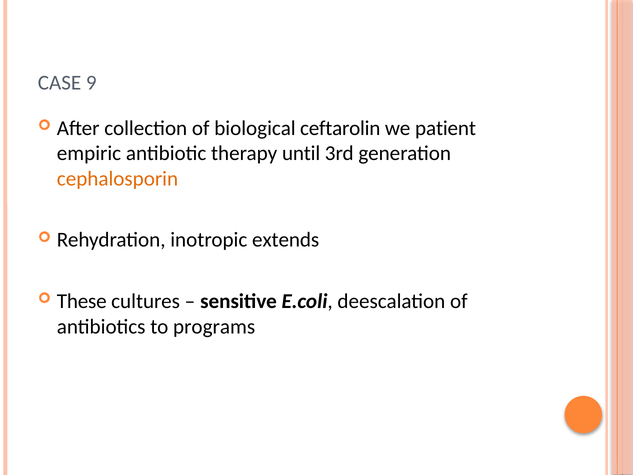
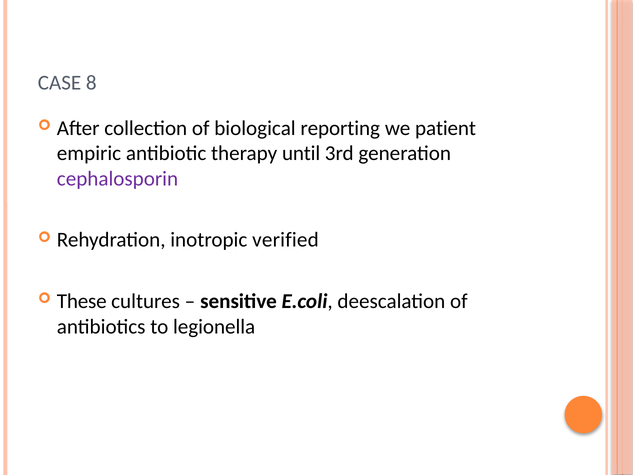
9: 9 -> 8
ceftarolin: ceftarolin -> reporting
cephalosporin colour: orange -> purple
extends: extends -> verified
programs: programs -> legionella
